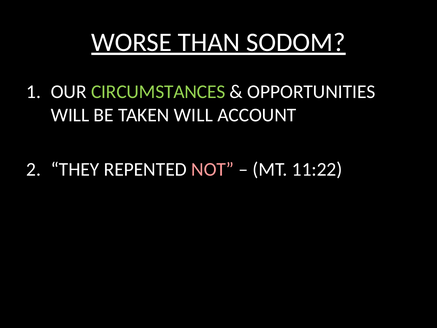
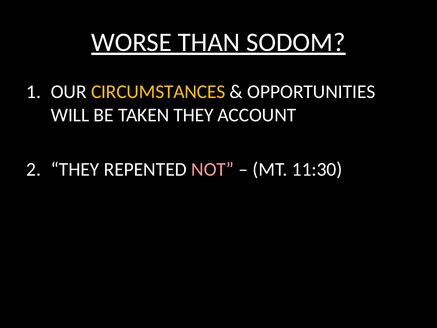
CIRCUMSTANCES colour: light green -> yellow
TAKEN WILL: WILL -> THEY
11:22: 11:22 -> 11:30
